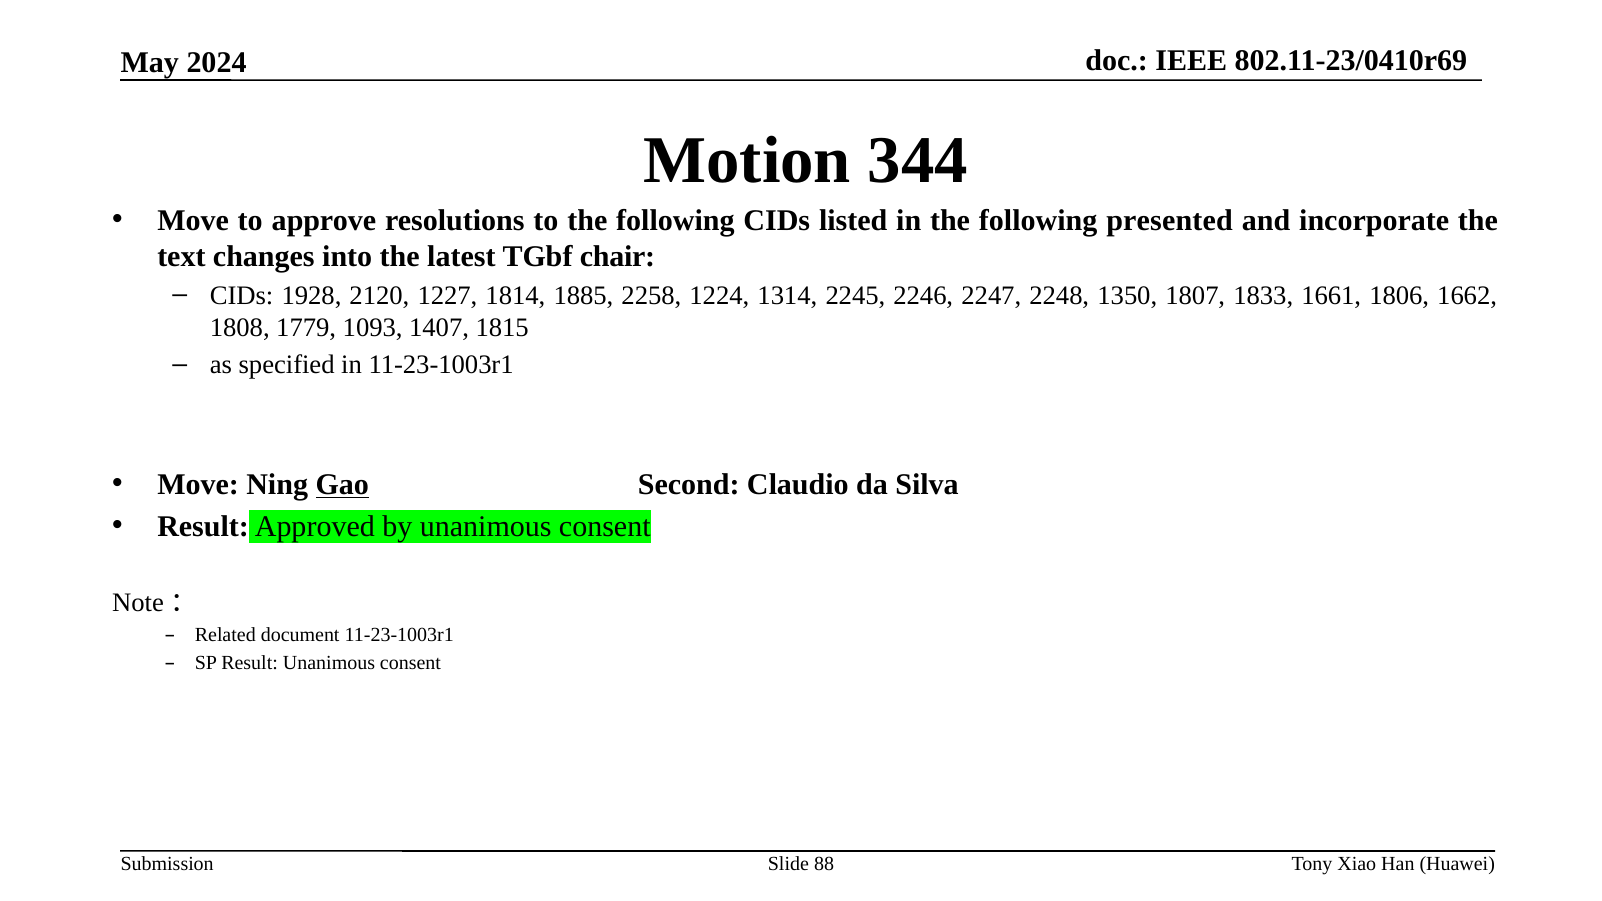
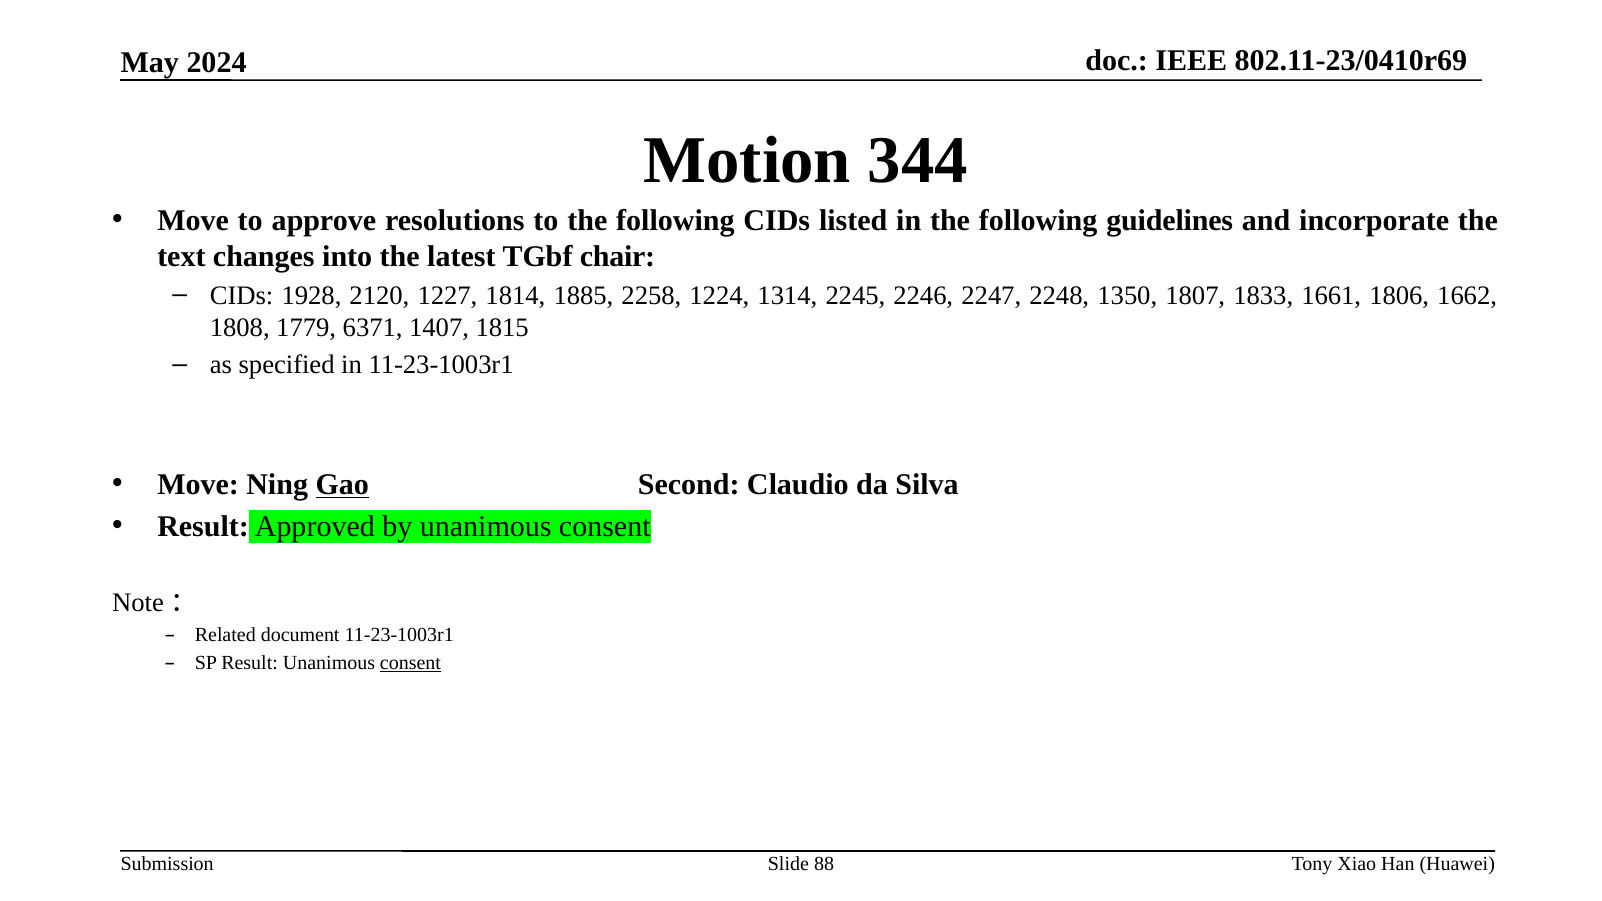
presented: presented -> guidelines
1093: 1093 -> 6371
consent at (410, 663) underline: none -> present
